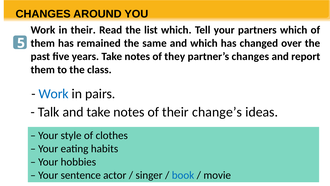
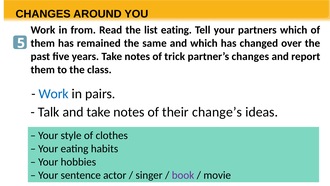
in their: their -> from
list which: which -> eating
they: they -> trick
book colour: blue -> purple
